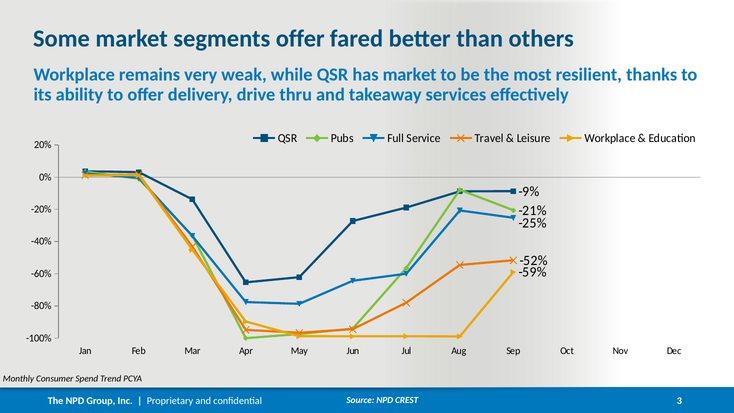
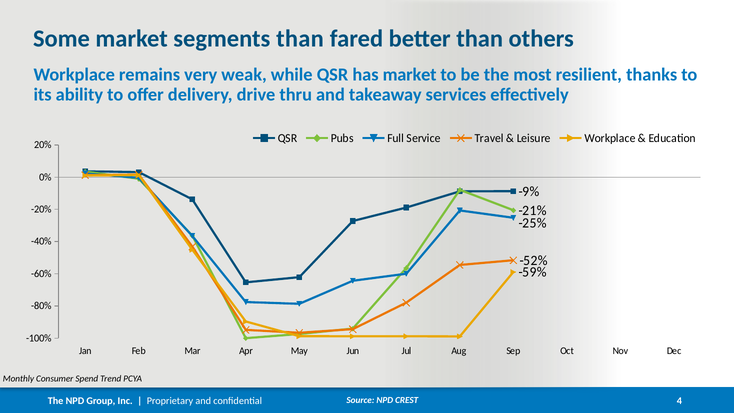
segments offer: offer -> than
3: 3 -> 4
